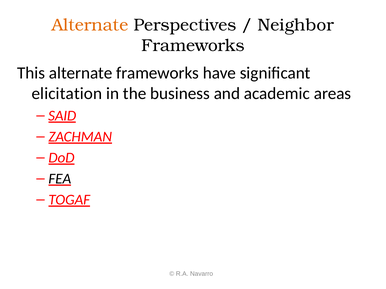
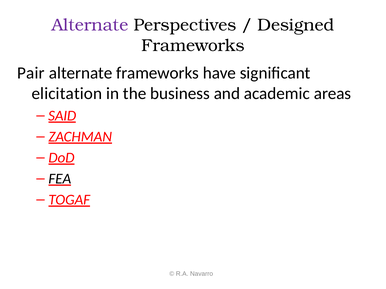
Alternate at (90, 25) colour: orange -> purple
Neighbor: Neighbor -> Designed
This: This -> Pair
